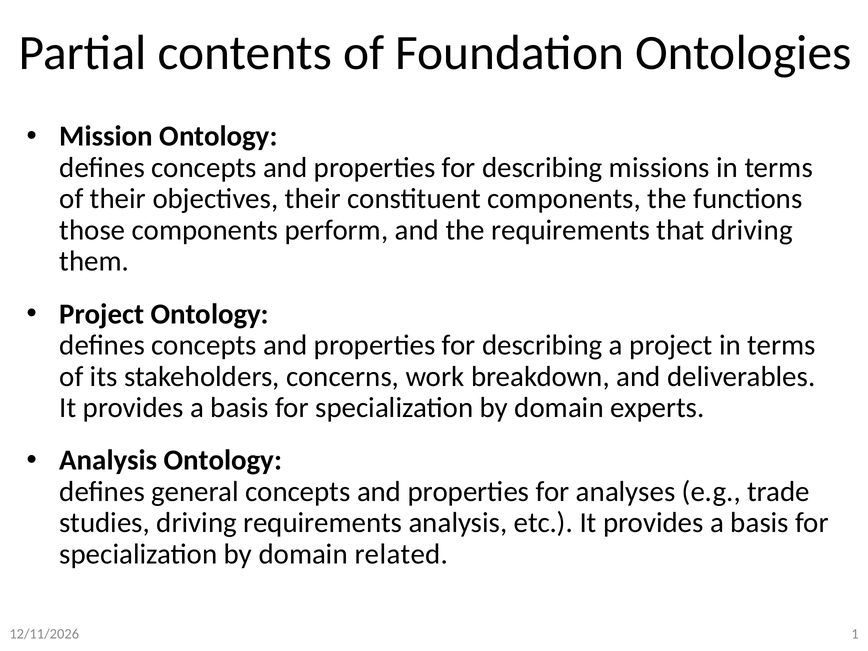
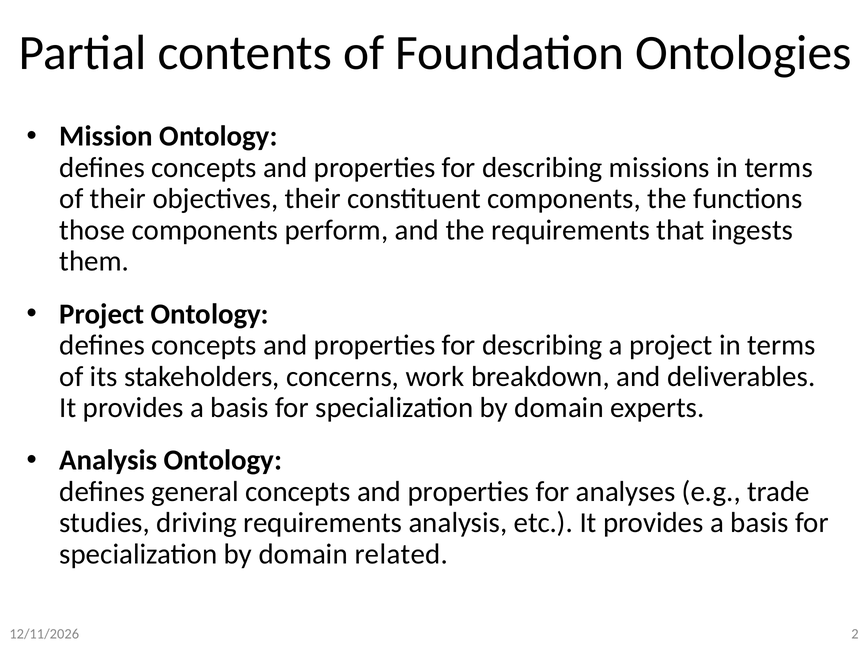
that driving: driving -> ingests
1: 1 -> 2
